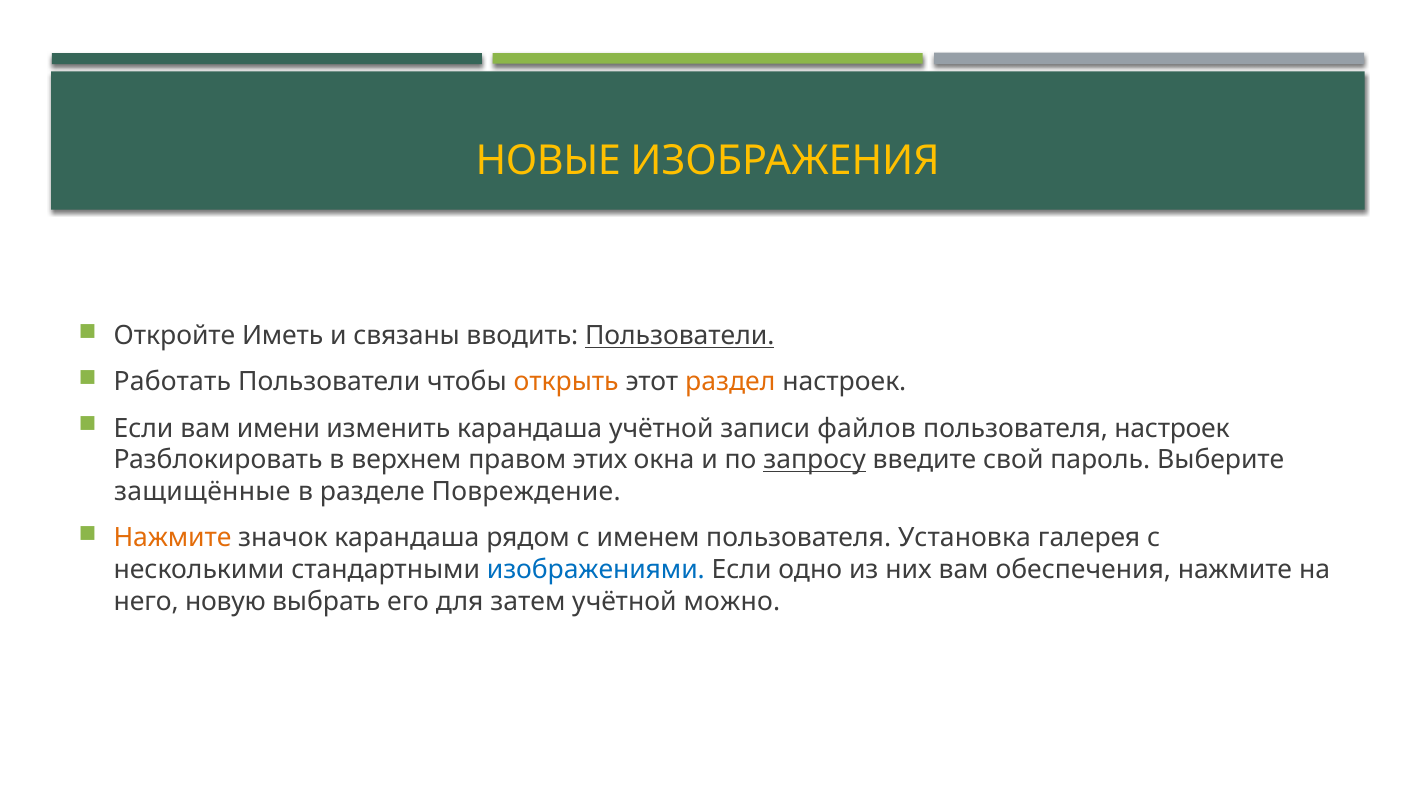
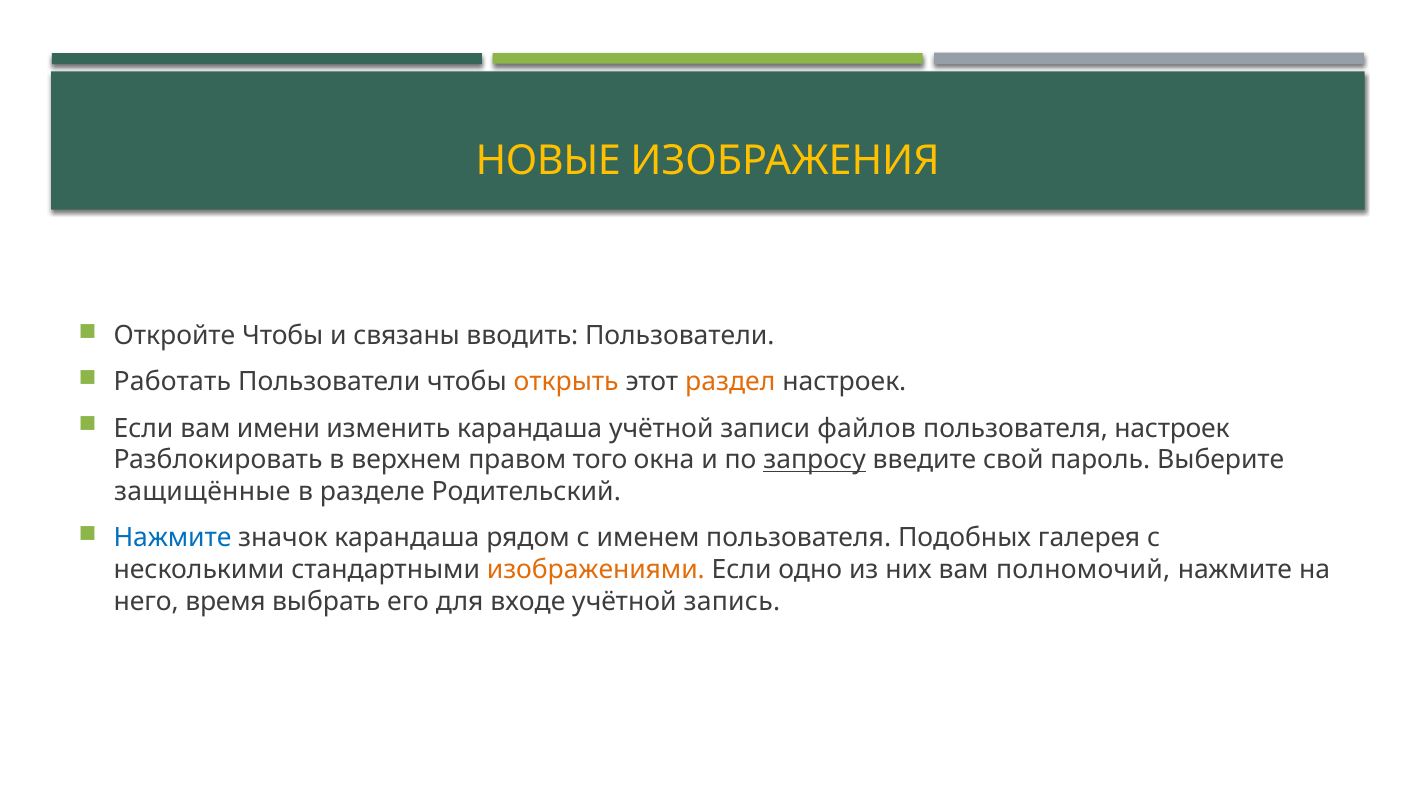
Откройте Иметь: Иметь -> Чтобы
Пользователи at (680, 336) underline: present -> none
этих: этих -> того
Повреждение: Повреждение -> Родительский
Нажмите at (173, 538) colour: orange -> blue
Установка: Установка -> Подобных
изображениями colour: blue -> orange
обеспечения: обеспечения -> полномочий
новую: новую -> время
затем: затем -> входе
можно: можно -> запись
